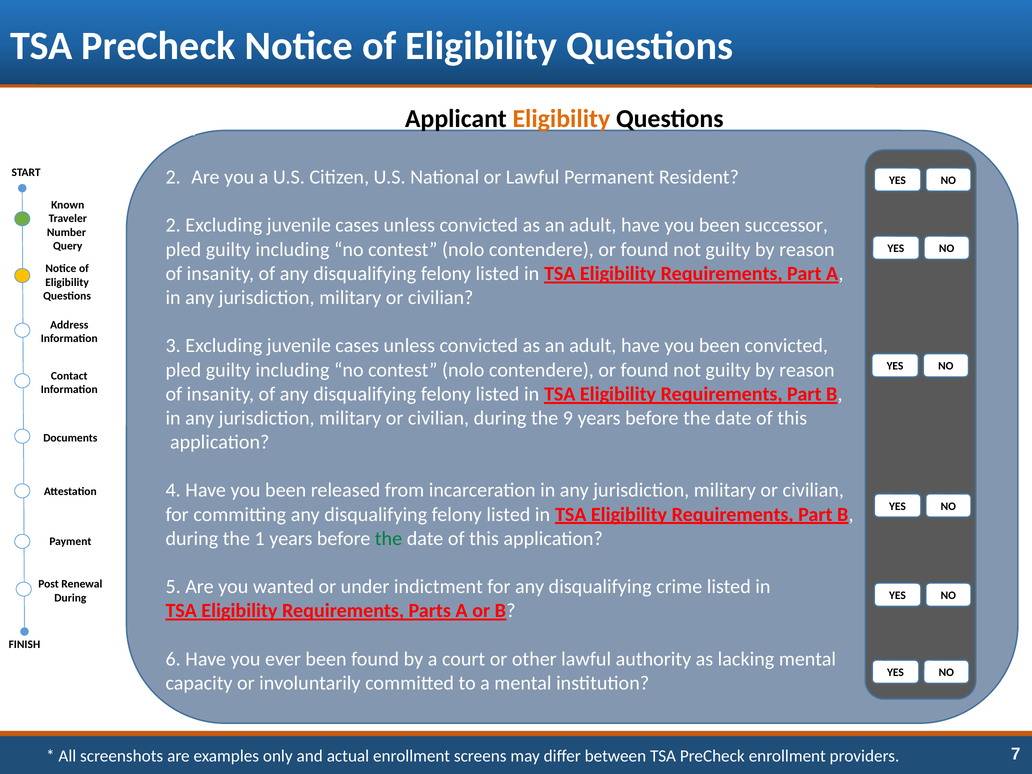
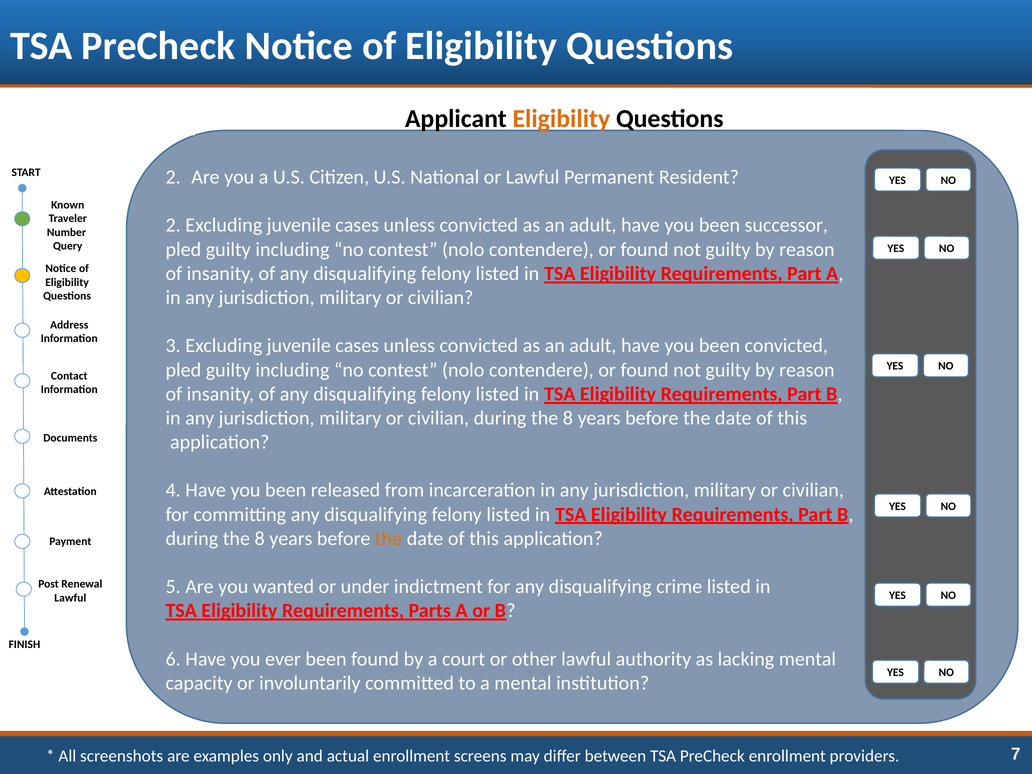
civilian during the 9: 9 -> 8
1 at (260, 539): 1 -> 8
the at (389, 539) colour: green -> orange
During at (70, 598): During -> Lawful
